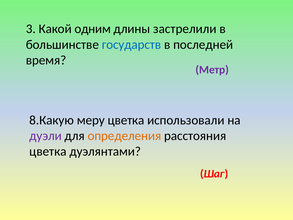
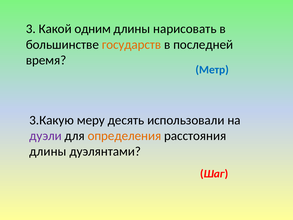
застрелили: застрелили -> нарисовать
государств colour: blue -> orange
Метр colour: purple -> blue
8.Какую: 8.Какую -> 3.Какую
меру цветка: цветка -> десять
цветка at (48, 151): цветка -> длины
